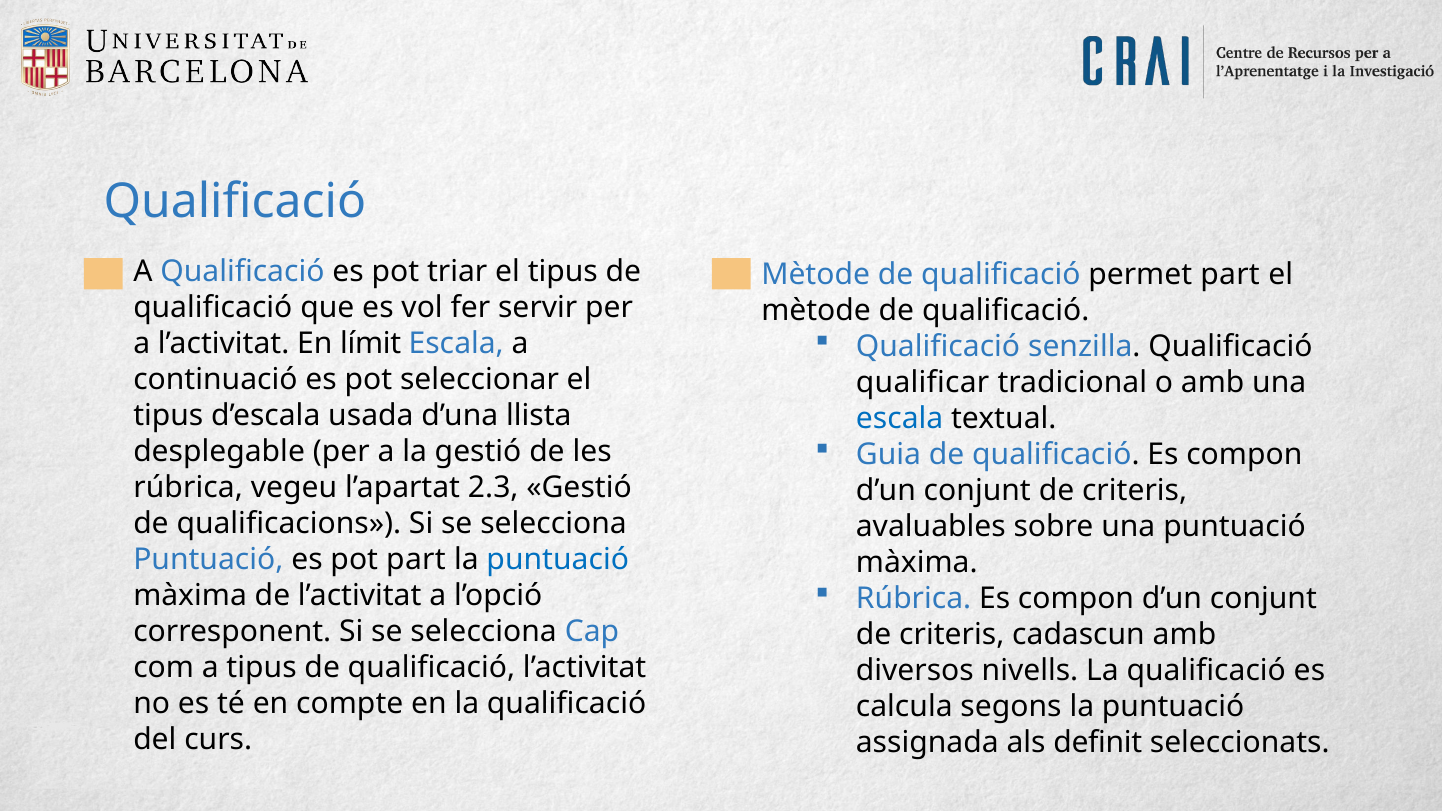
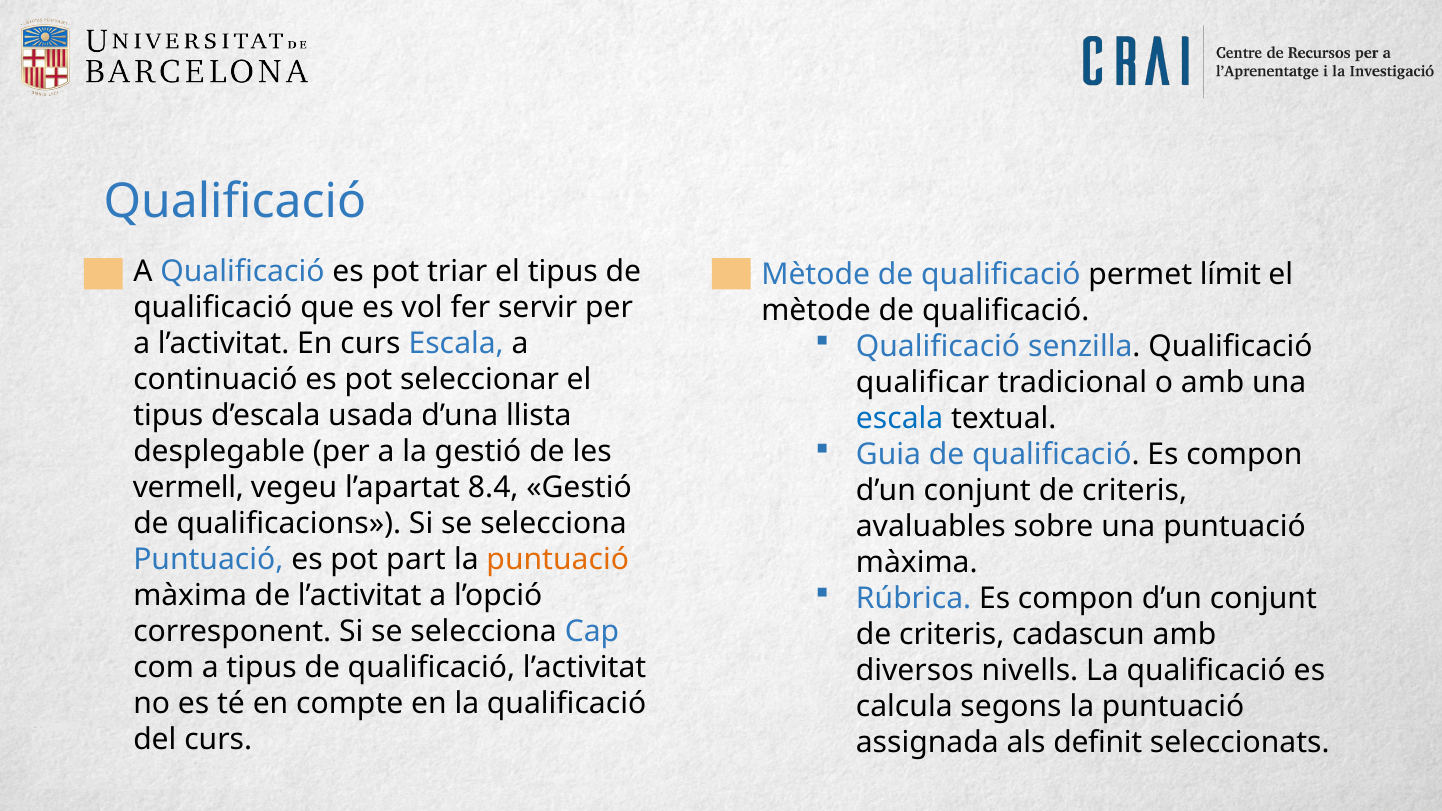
permet part: part -> límit
En límit: límit -> curs
rúbrica at (188, 488): rúbrica -> vermell
2.3: 2.3 -> 8.4
puntuació at (558, 560) colour: blue -> orange
